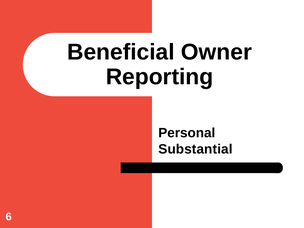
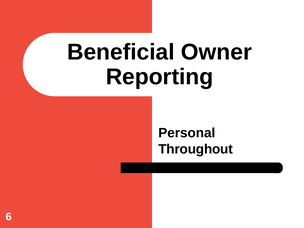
Substantial: Substantial -> Throughout
